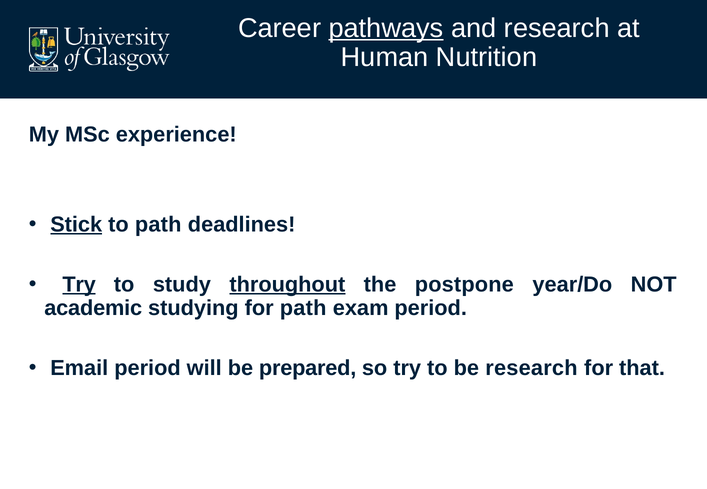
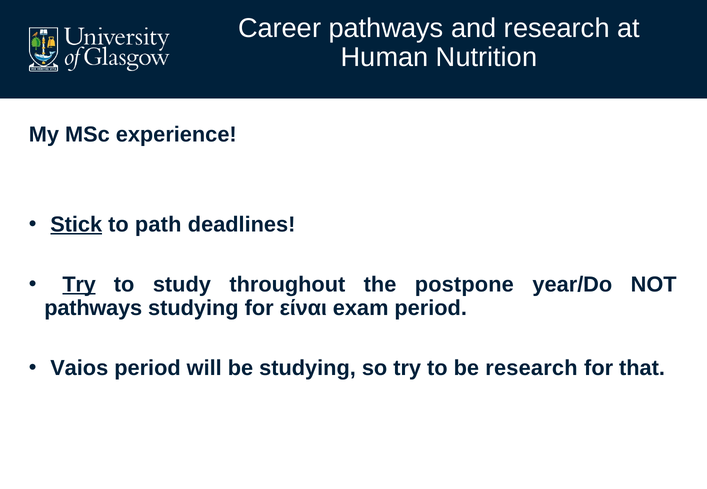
pathways at (386, 28) underline: present -> none
throughout underline: present -> none
academic at (93, 308): academic -> pathways
for path: path -> είναι
Email: Email -> Vaios
be prepared: prepared -> studying
